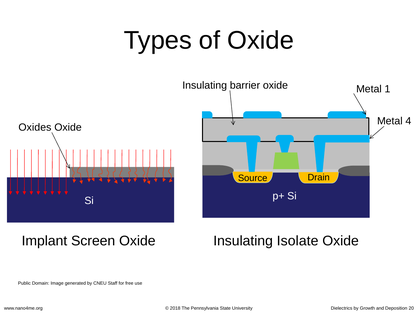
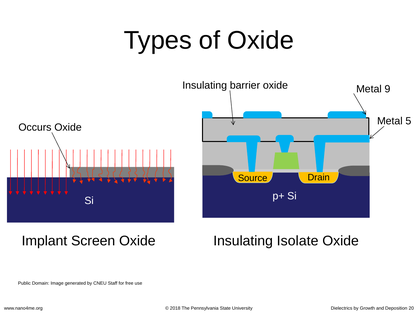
1: 1 -> 9
4: 4 -> 5
Oxides: Oxides -> Occurs
